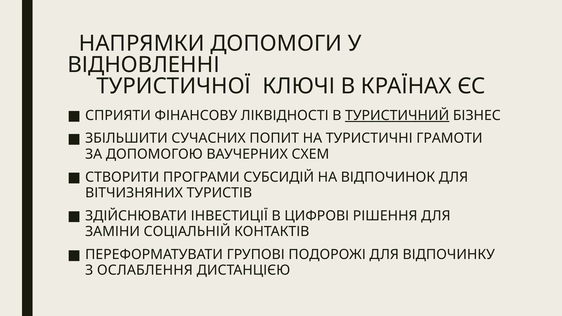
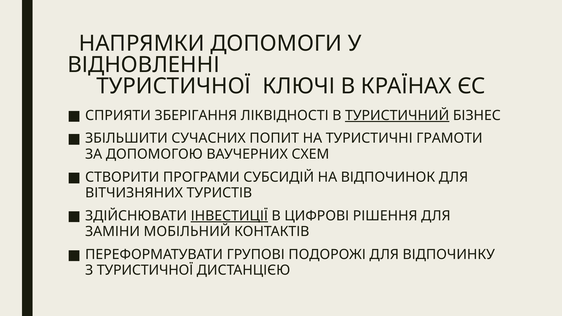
ФІНАНСОВУ: ФІНАНСОВУ -> ЗБЕРІГАННЯ
ІНВЕСТИЦІЇ underline: none -> present
СОЦІАЛЬНІЙ: СОЦІАЛЬНІЙ -> МОБІЛЬНИЙ
З ОСЛАБЛЕННЯ: ОСЛАБЛЕННЯ -> ТУРИСТИЧНОЇ
